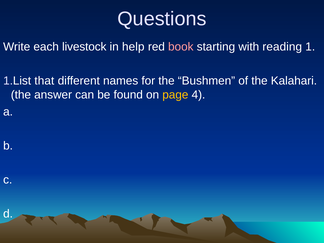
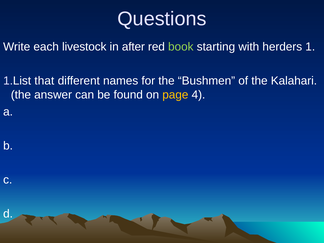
help: help -> after
book colour: pink -> light green
reading: reading -> herders
